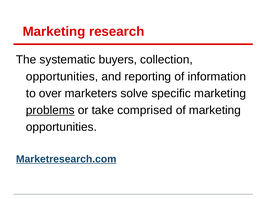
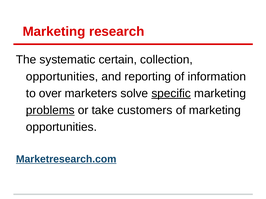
buyers: buyers -> certain
specific underline: none -> present
comprised: comprised -> customers
